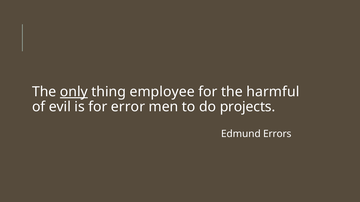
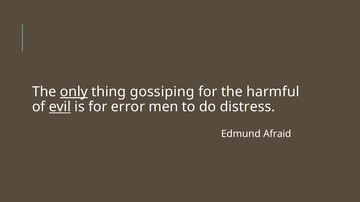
employee: employee -> gossiping
evil underline: none -> present
projects: projects -> distress
Errors: Errors -> Afraid
